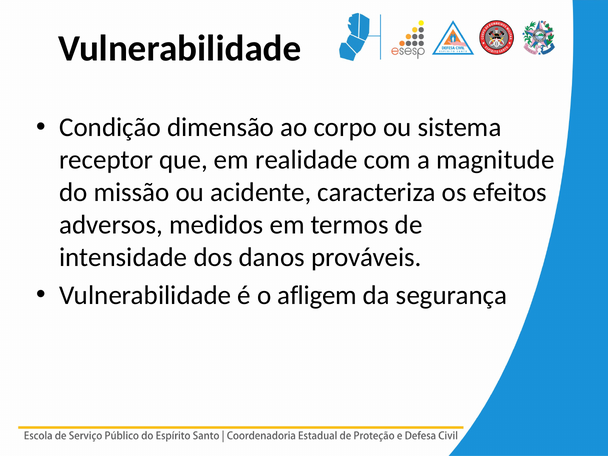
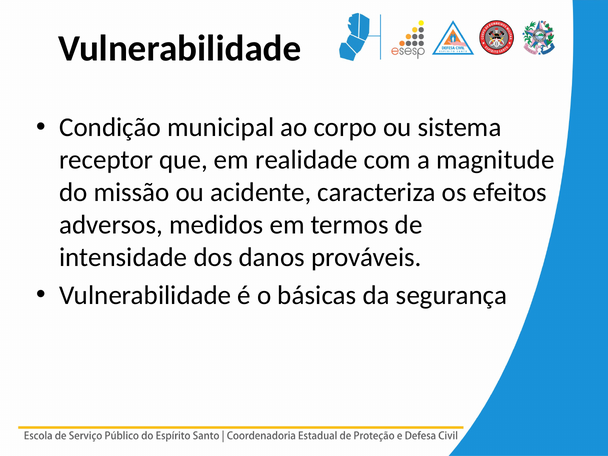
dimensão: dimensão -> municipal
afligem: afligem -> básicas
